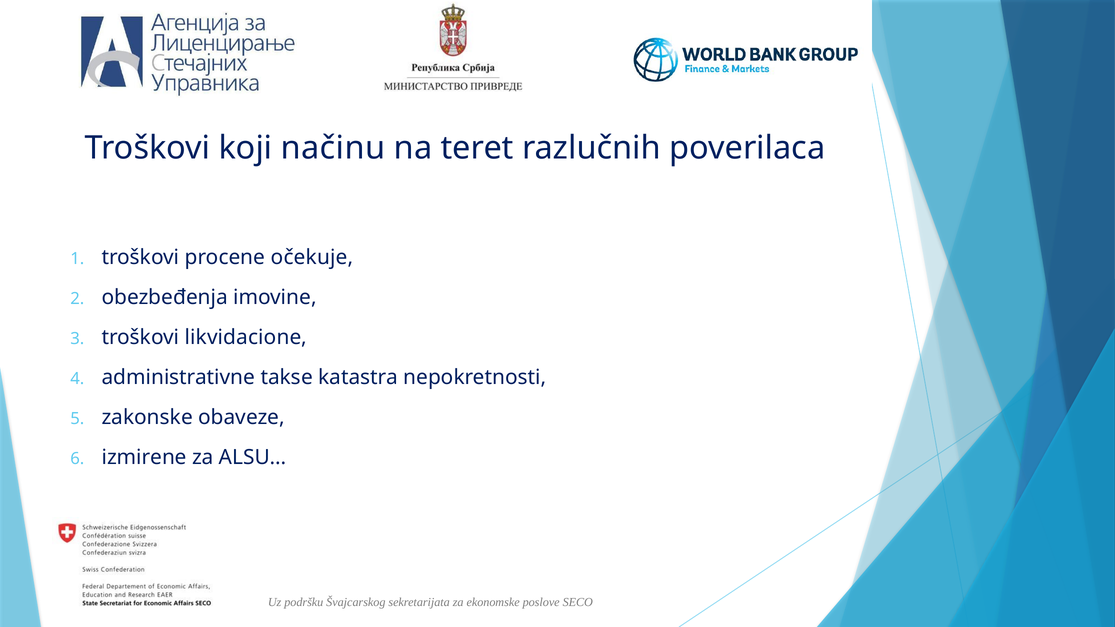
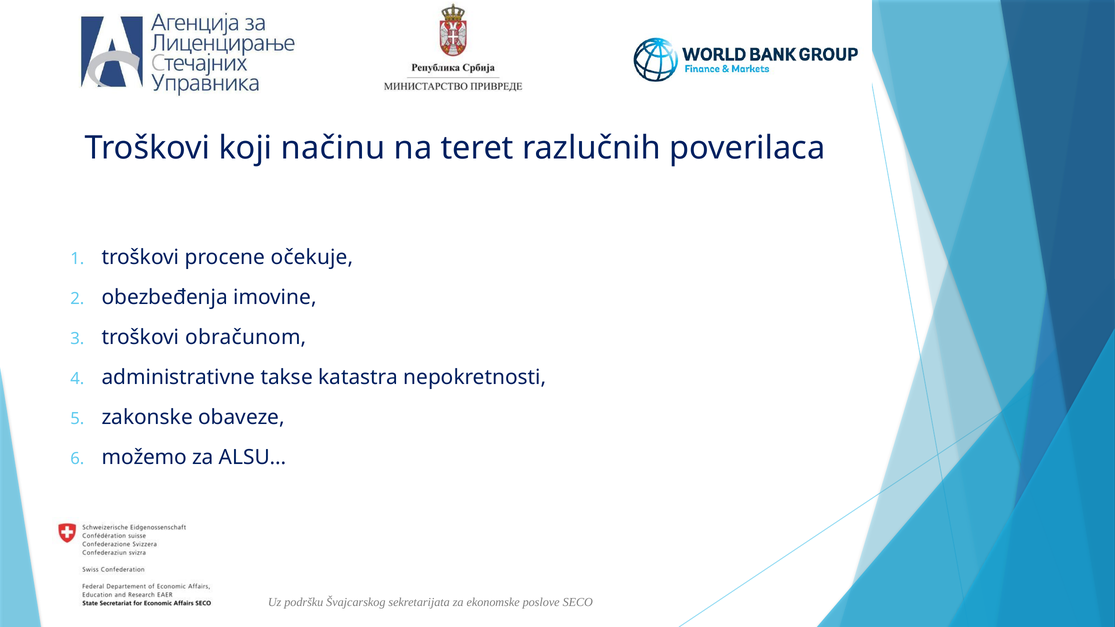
likvidacione: likvidacione -> obračunom
izmirene: izmirene -> možemo
